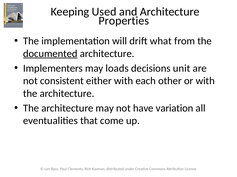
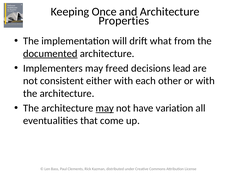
Used: Used -> Once
loads: loads -> freed
unit: unit -> lead
may at (105, 109) underline: none -> present
